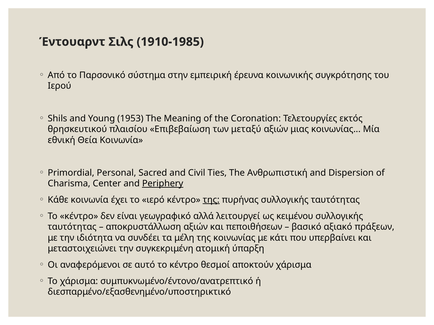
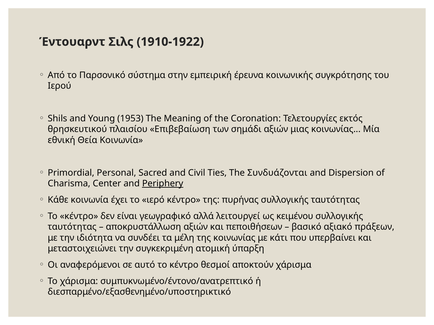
1910-1985: 1910-1985 -> 1910-1922
μεταξύ: μεταξύ -> σημάδι
Ανθρωπιστική: Ανθρωπιστική -> Συνδυάζονται
της at (211, 200) underline: present -> none
